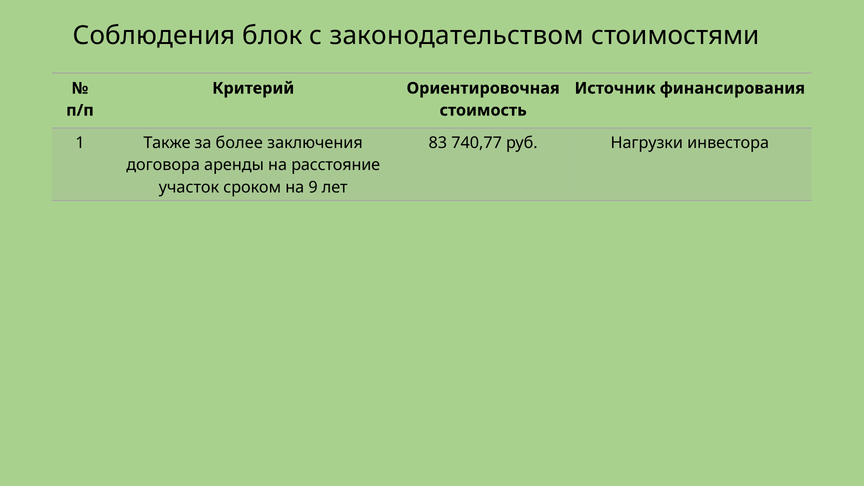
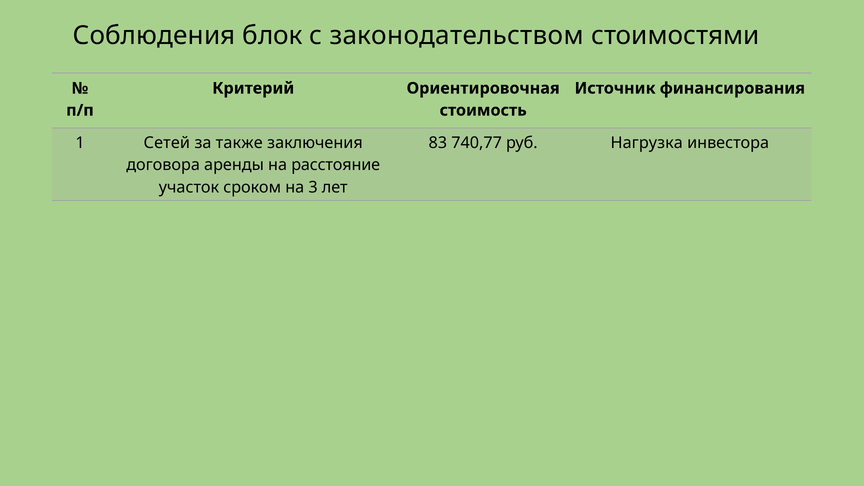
Также: Также -> Сетей
более: более -> также
Нагрузки: Нагрузки -> Нагрузка
9: 9 -> 3
